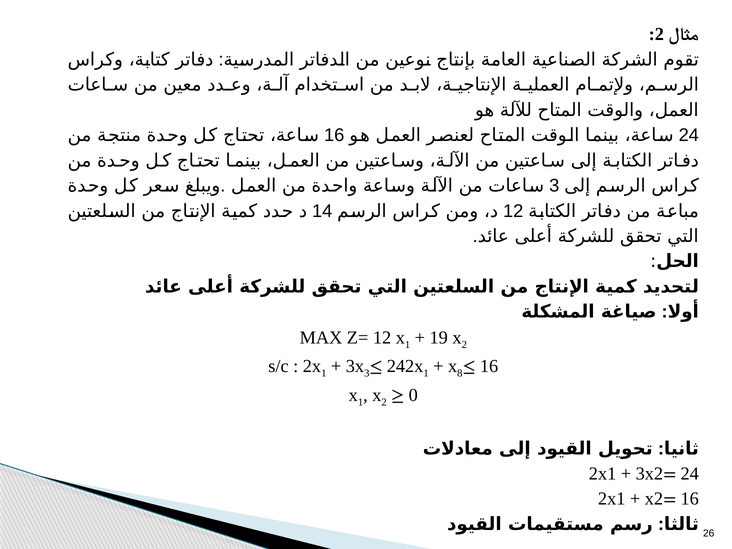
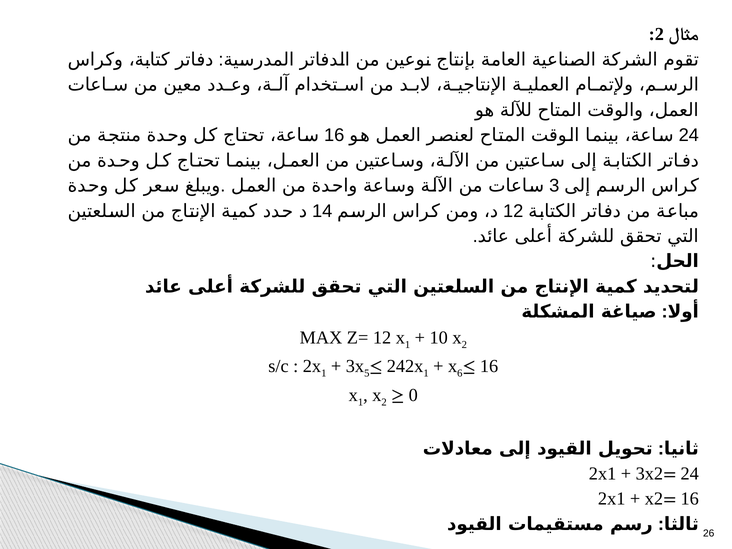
19: 19 -> 10
3 at (367, 373): 3 -> 5
8: 8 -> 6
